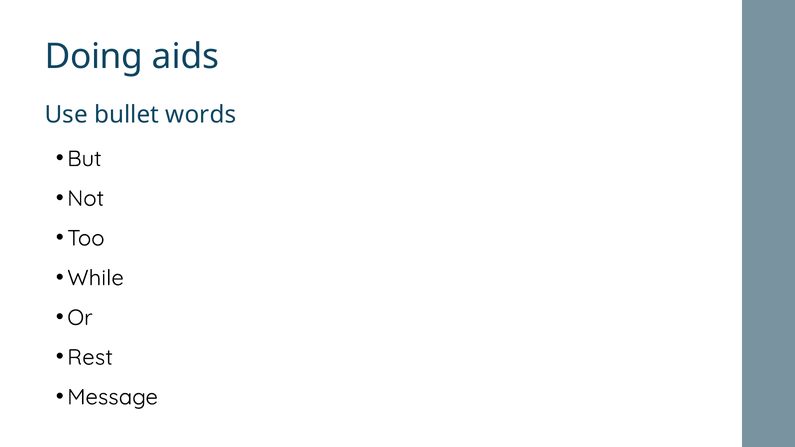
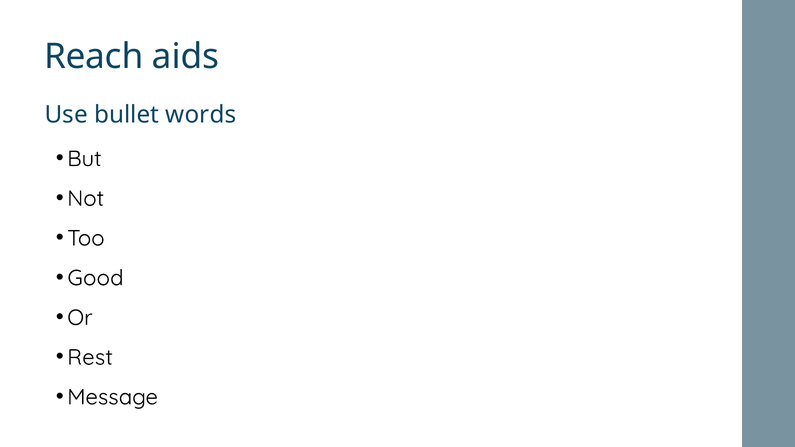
Doing: Doing -> Reach
While: While -> Good
